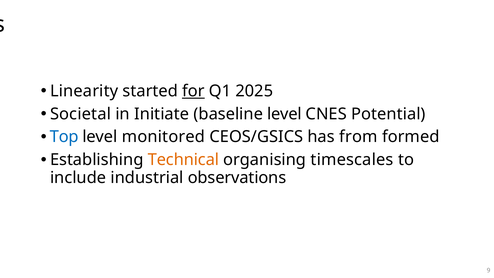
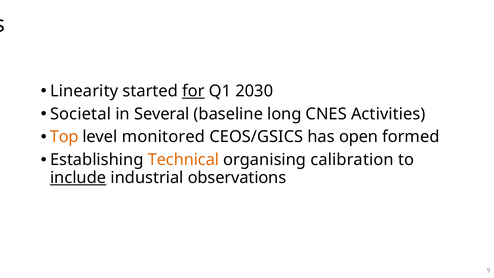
2025: 2025 -> 2030
Initiate: Initiate -> Several
baseline level: level -> long
Potential: Potential -> Activities
Top colour: blue -> orange
from: from -> open
timescales: timescales -> calibration
include underline: none -> present
